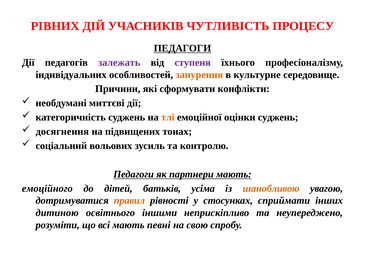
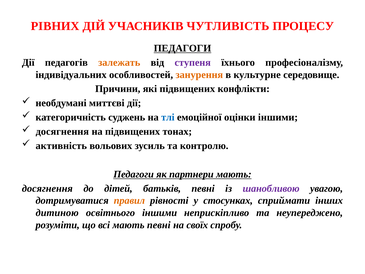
залежать colour: purple -> orange
які сформувати: сформувати -> підвищених
тлі colour: orange -> blue
оцінки суджень: суджень -> іншими
соціальний: соціальний -> активність
емоційного at (47, 188): емоційного -> досягнення
батьків усіма: усіма -> певні
шанобливою colour: orange -> purple
свою: свою -> своїх
